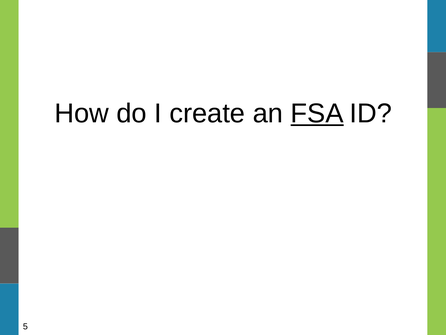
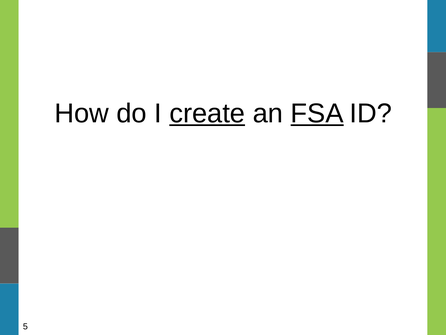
create underline: none -> present
